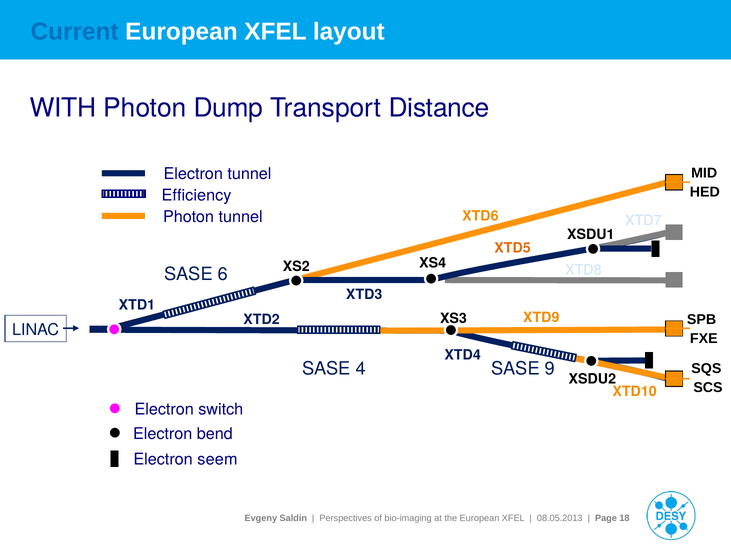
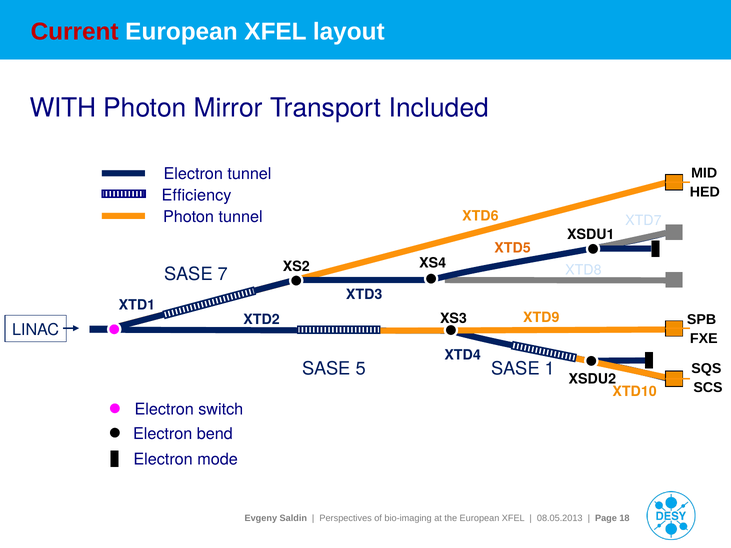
Current colour: blue -> red
Dump: Dump -> Mirror
Distance: Distance -> Included
6: 6 -> 7
4: 4 -> 5
9: 9 -> 1
seem: seem -> mode
